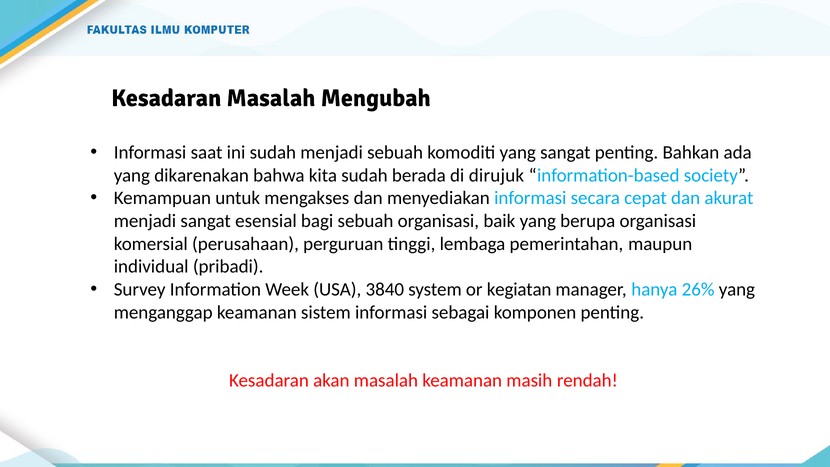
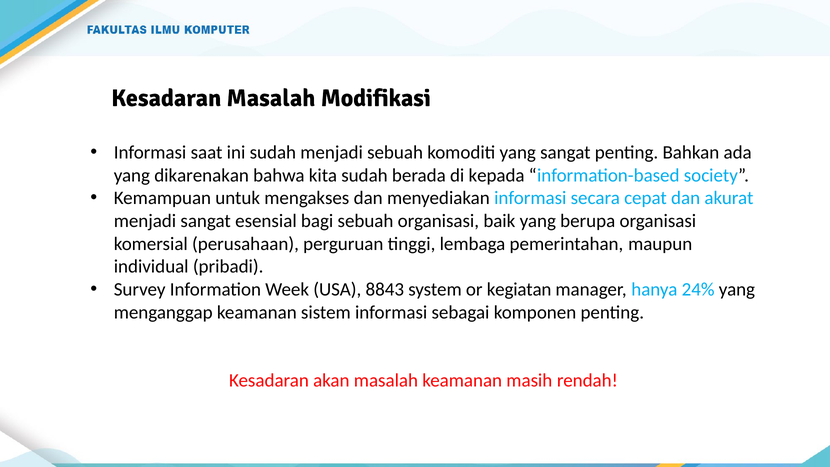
Mengubah: Mengubah -> Modifikasi
dirujuk: dirujuk -> kepada
3840: 3840 -> 8843
26%: 26% -> 24%
